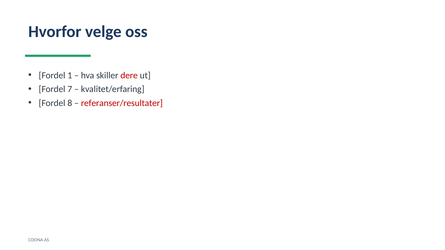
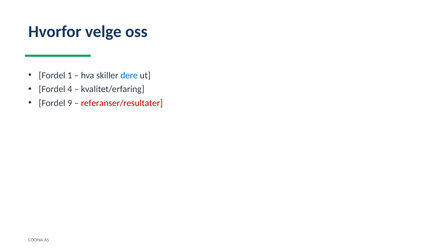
dere colour: red -> blue
7: 7 -> 4
8: 8 -> 9
